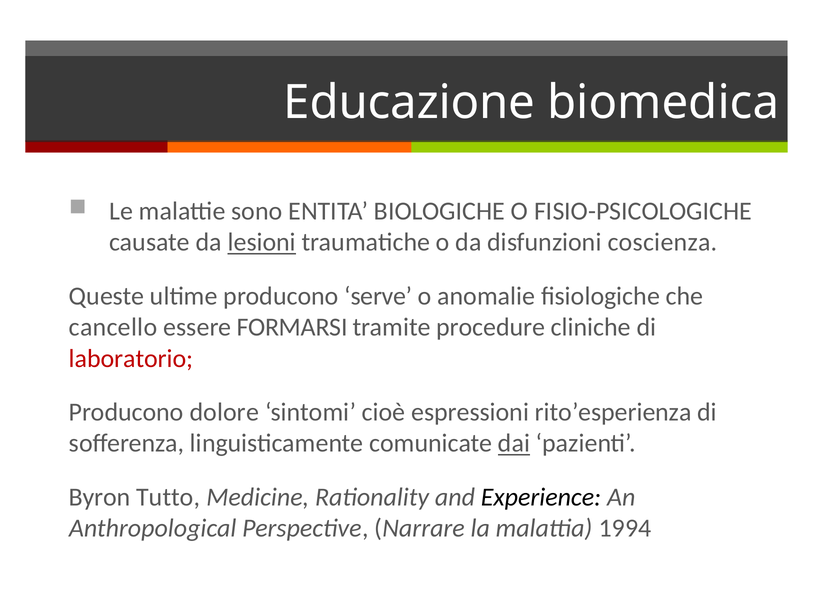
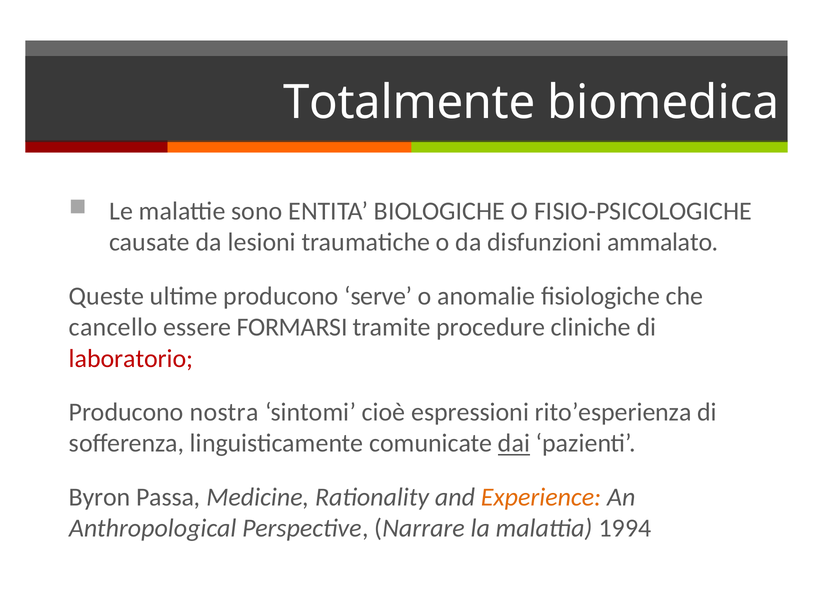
Educazione: Educazione -> Totalmente
lesioni underline: present -> none
coscienza: coscienza -> ammalato
dolore: dolore -> nostra
Tutto: Tutto -> Passa
Experience colour: black -> orange
